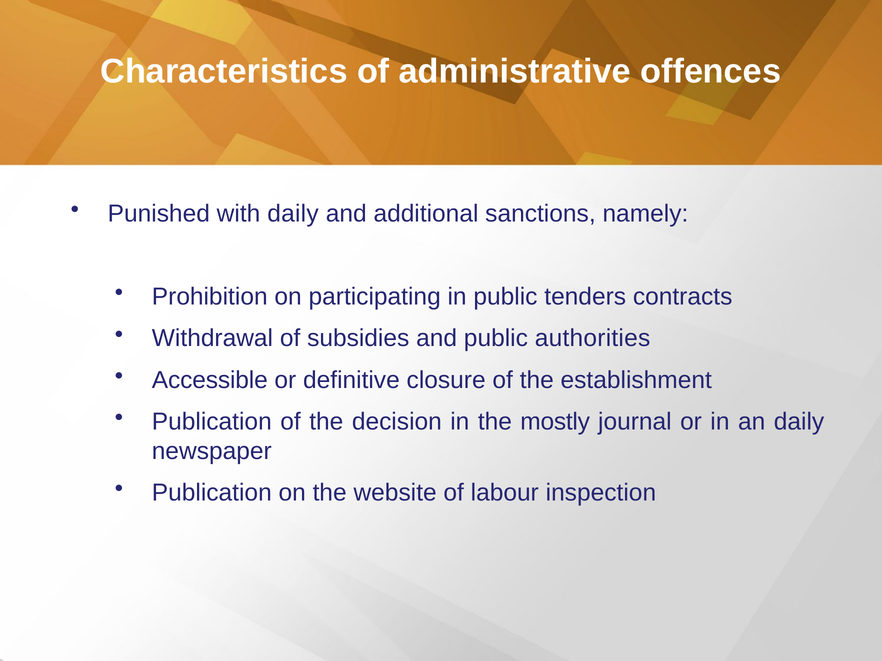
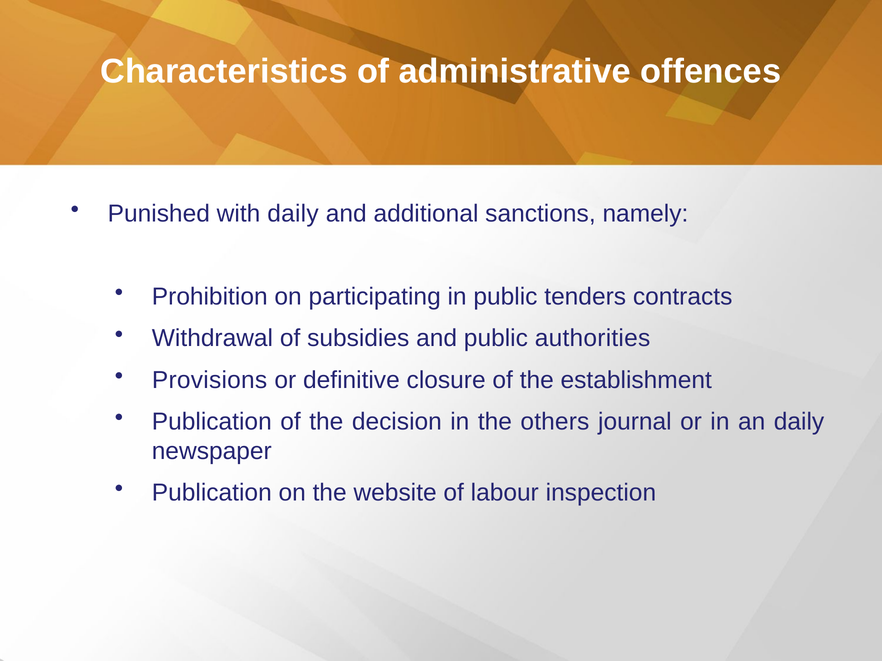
Accessible: Accessible -> Provisions
mostly: mostly -> others
